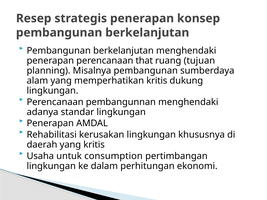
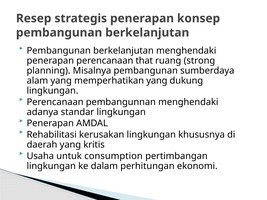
tujuan: tujuan -> strong
memperhatikan kritis: kritis -> yang
